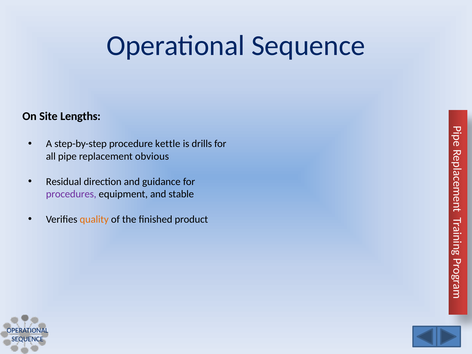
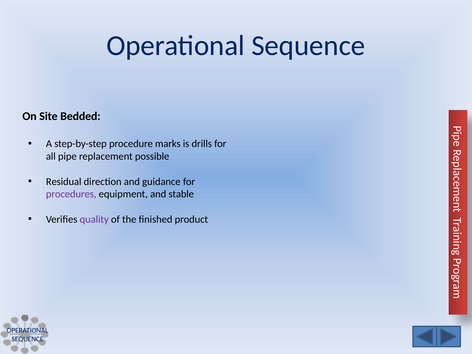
Lengths: Lengths -> Bedded
kettle: kettle -> marks
obvious: obvious -> possible
quality colour: orange -> purple
